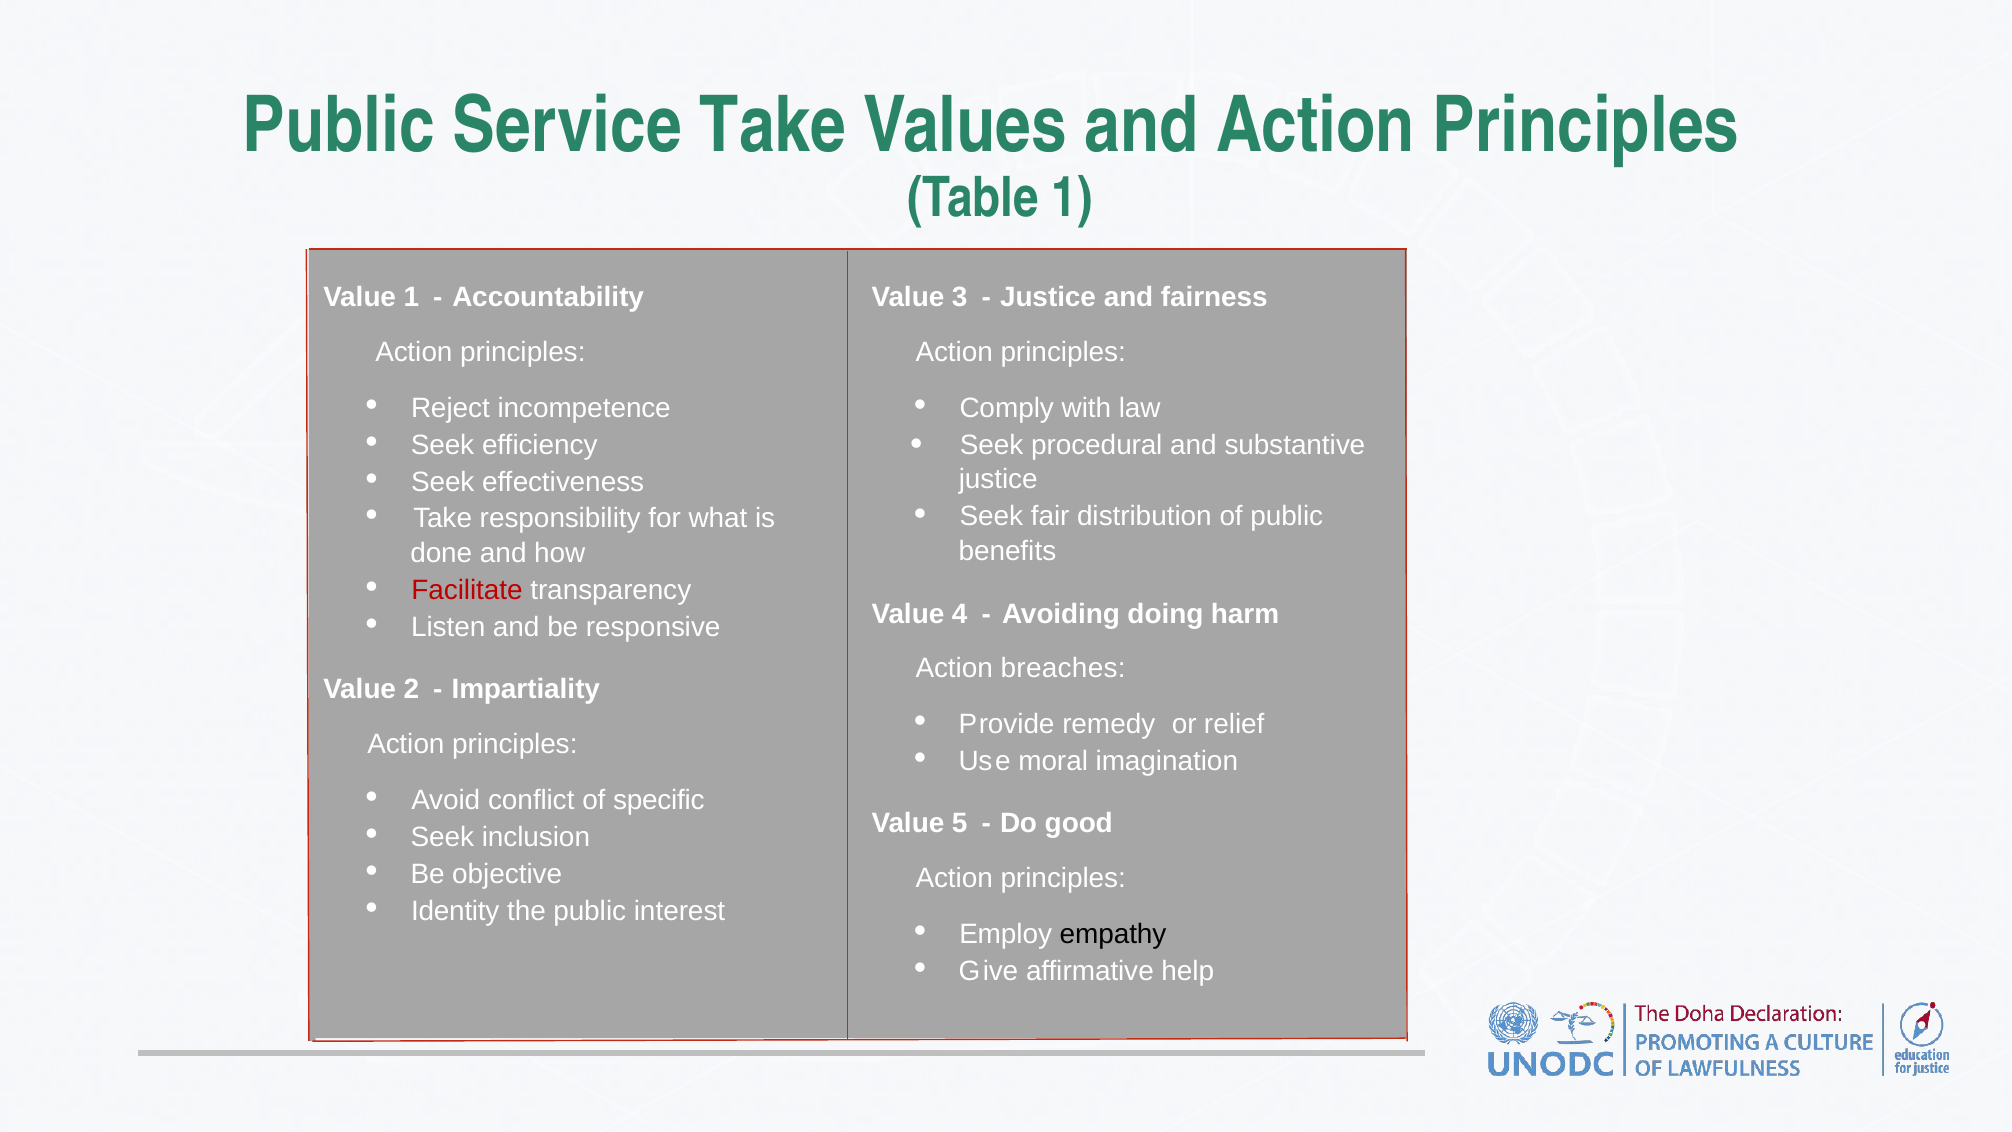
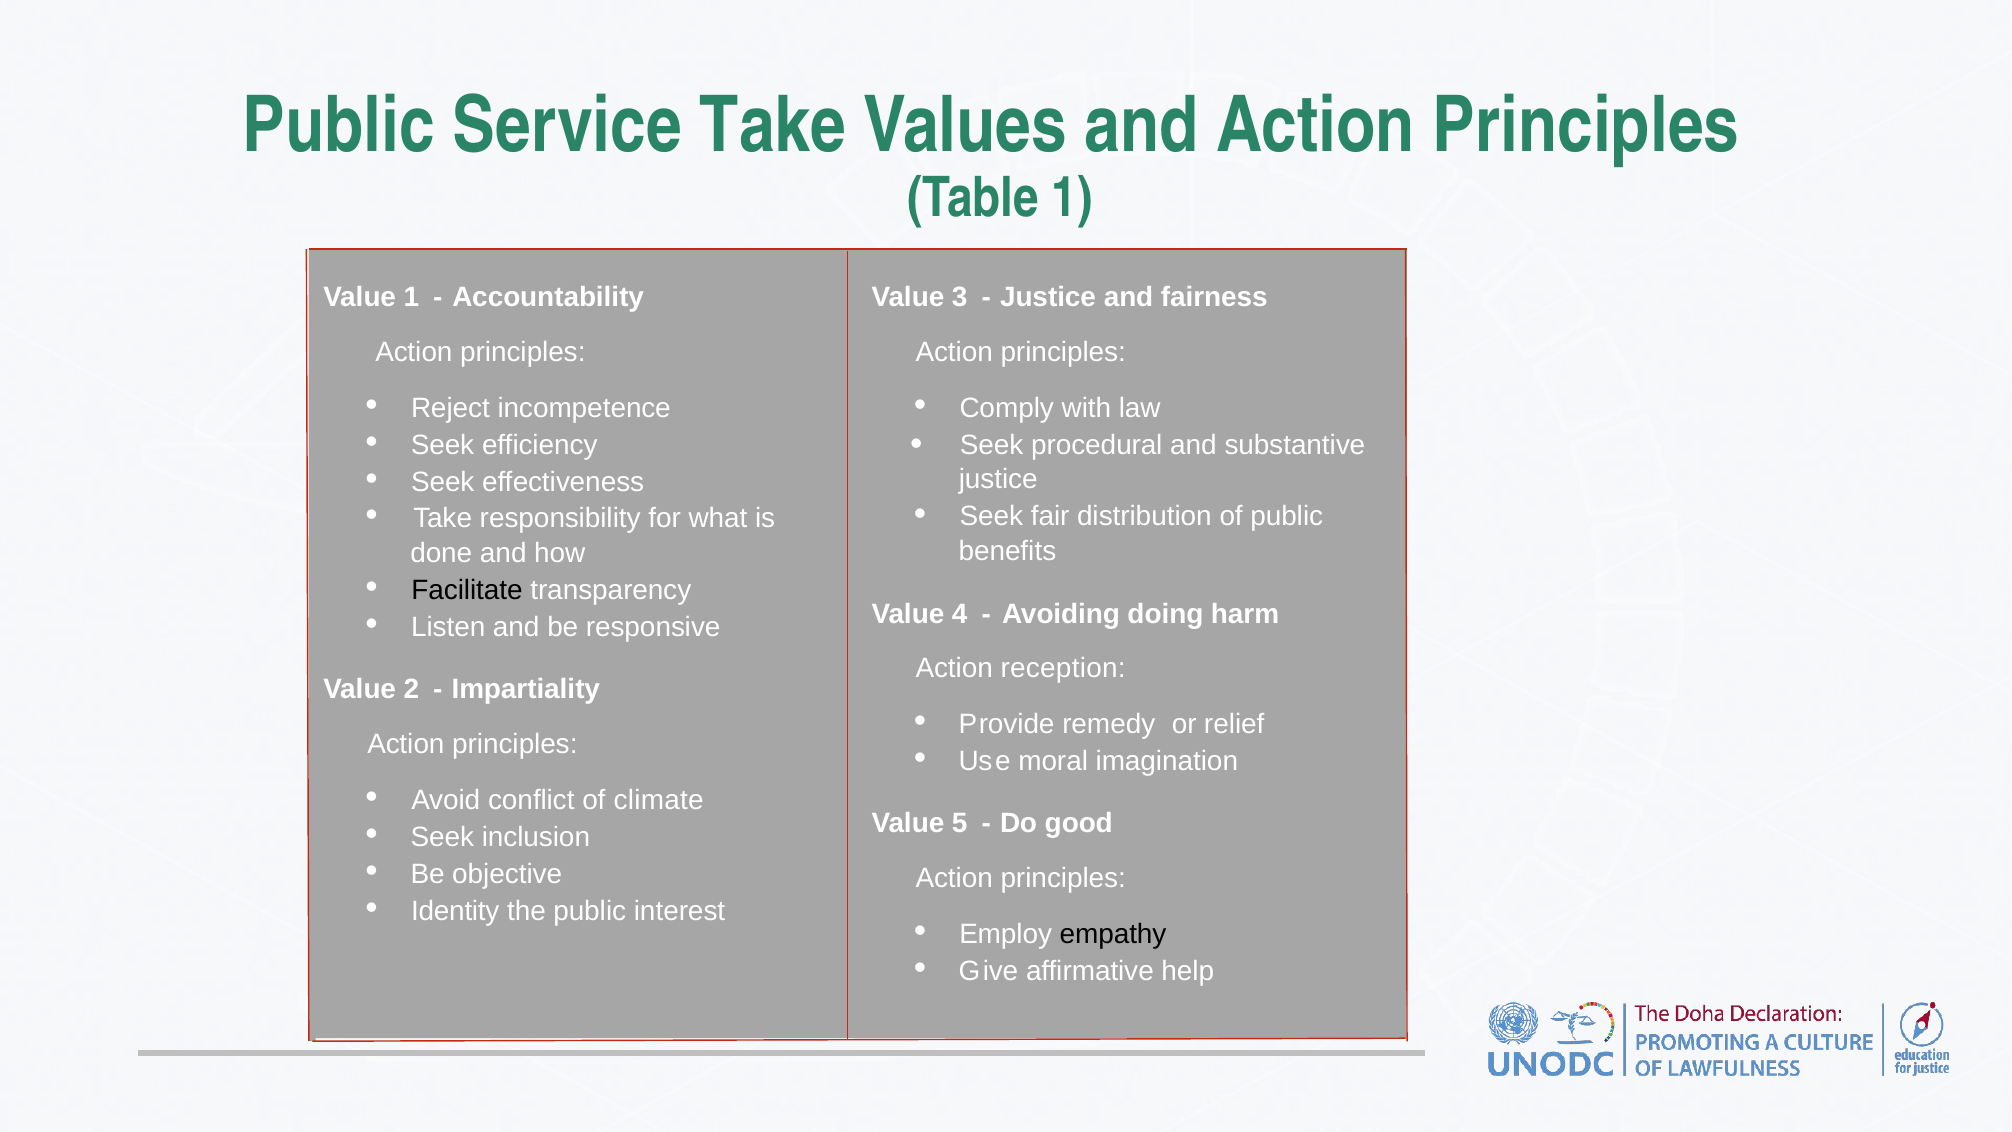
Facilitate colour: red -> black
breaches: breaches -> reception
specific: specific -> climate
